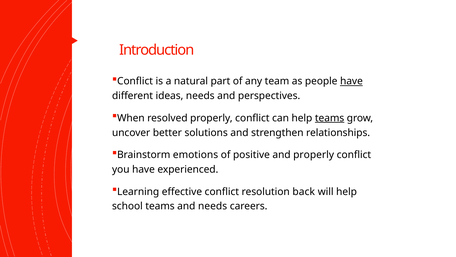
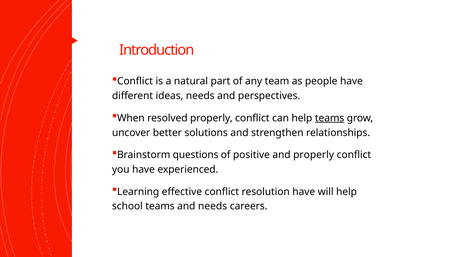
have at (351, 81) underline: present -> none
emotions: emotions -> questions
resolution back: back -> have
